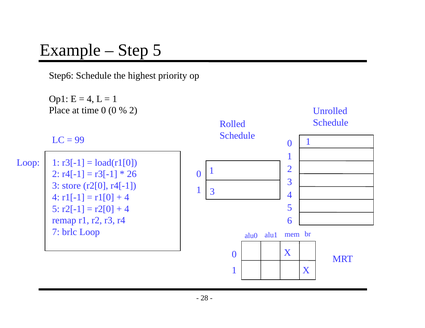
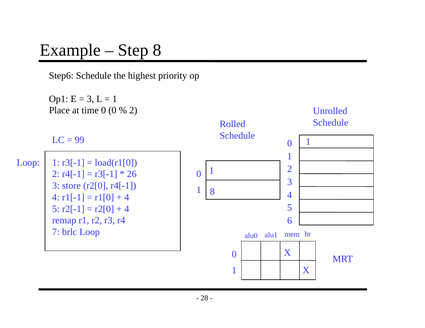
Step 5: 5 -> 8
4 at (90, 99): 4 -> 3
1 3: 3 -> 8
